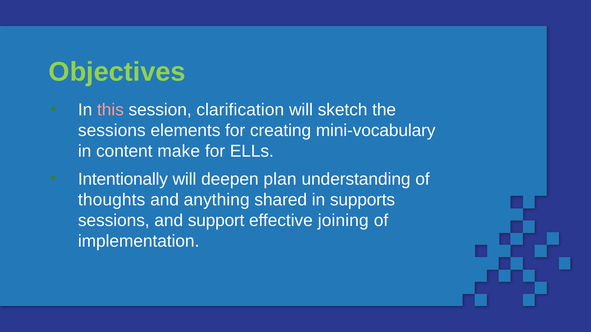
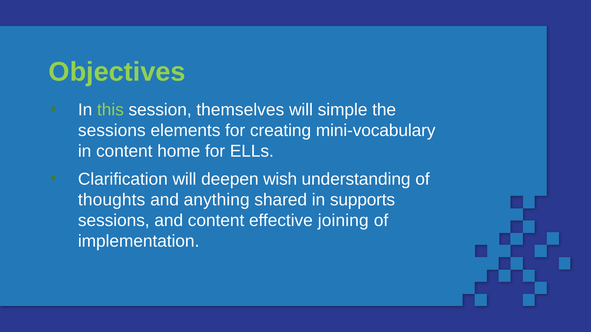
this colour: pink -> light green
clarification: clarification -> themselves
sketch: sketch -> simple
make: make -> home
Intentionally: Intentionally -> Clarification
plan: plan -> wish
and support: support -> content
